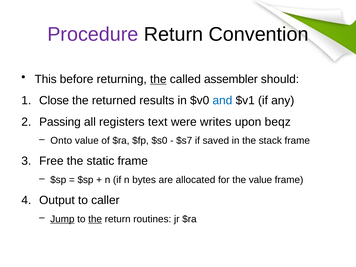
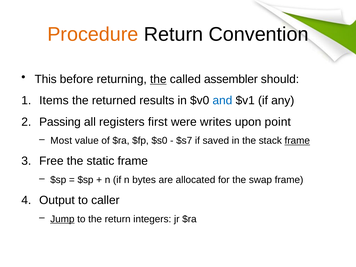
Procedure colour: purple -> orange
Close: Close -> Items
text: text -> first
beqz: beqz -> point
Onto: Onto -> Most
frame at (297, 141) underline: none -> present
the value: value -> swap
the at (95, 219) underline: present -> none
routines: routines -> integers
